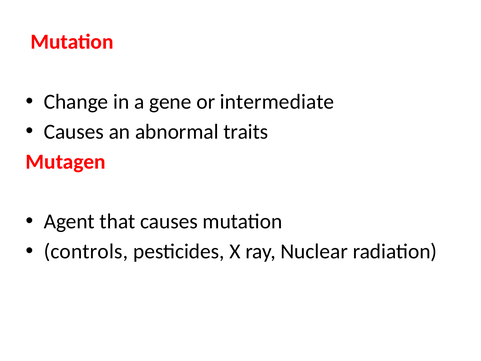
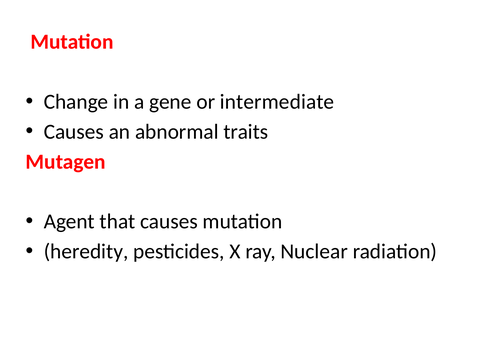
controls: controls -> heredity
